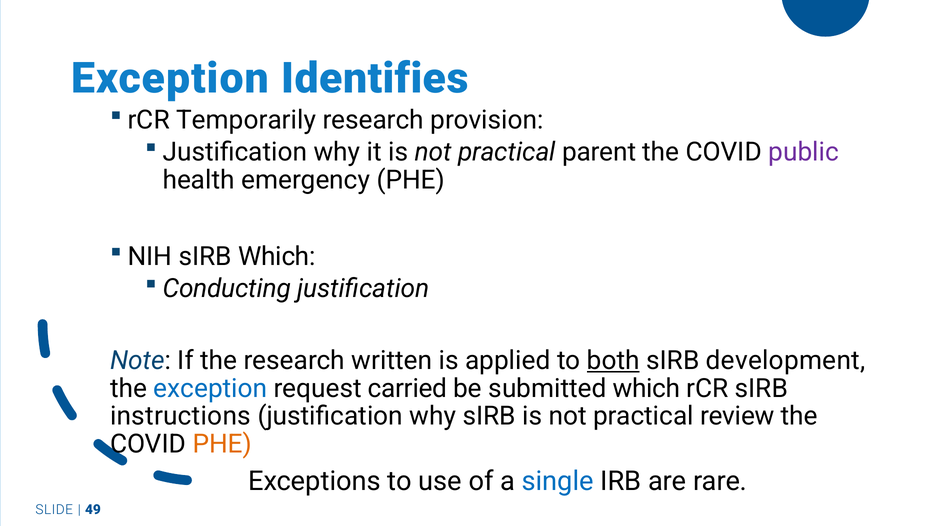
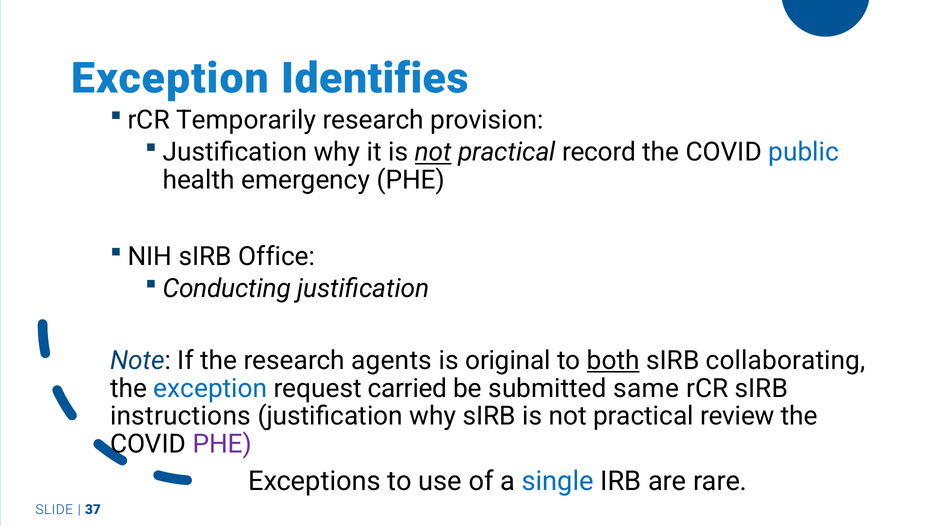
not at (433, 152) underline: none -> present
parent: parent -> record
public colour: purple -> blue
sIRB Which: Which -> Office
written: written -> agents
applied: applied -> original
development: development -> collaborating
submitted which: which -> same
PHE at (222, 444) colour: orange -> purple
49: 49 -> 37
